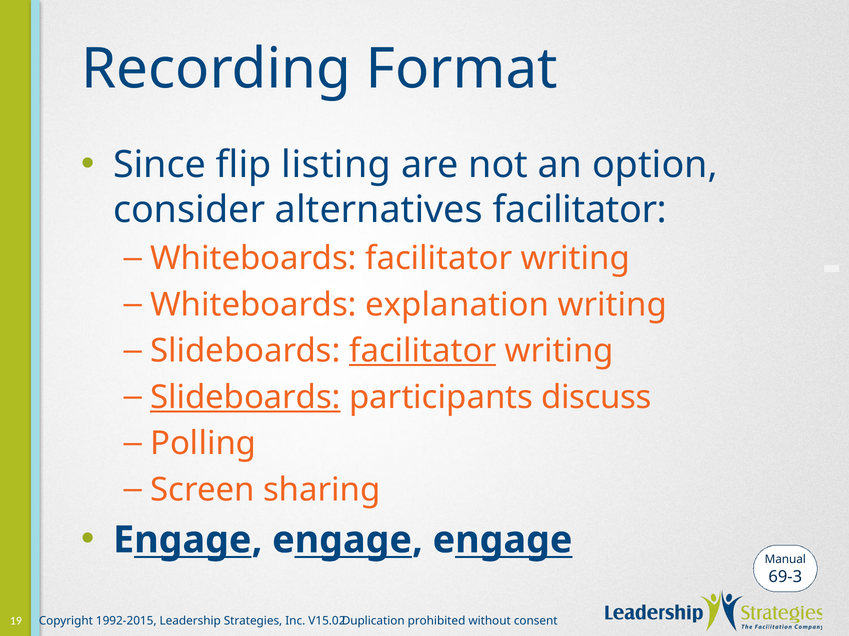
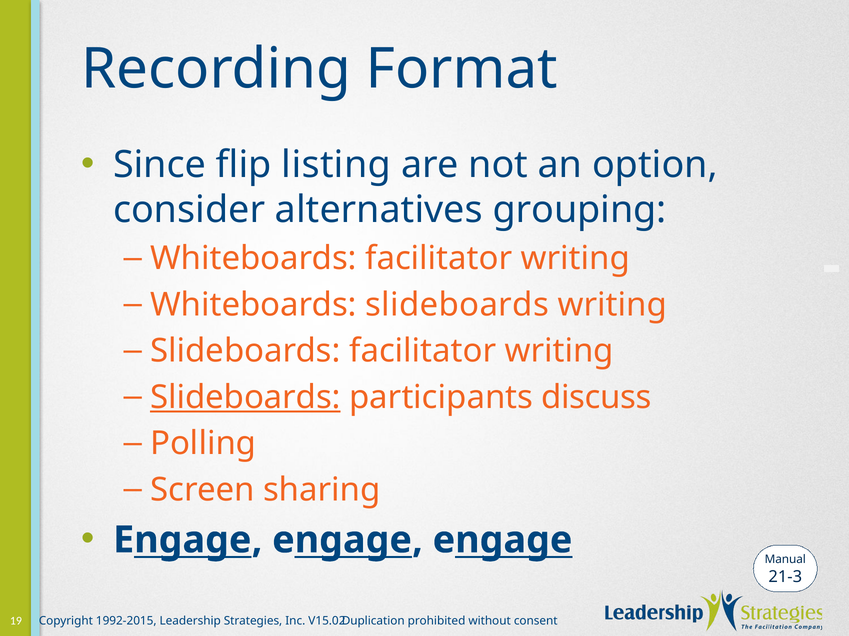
alternatives facilitator: facilitator -> grouping
Whiteboards explanation: explanation -> slideboards
facilitator at (423, 351) underline: present -> none
69-3: 69-3 -> 21-3
